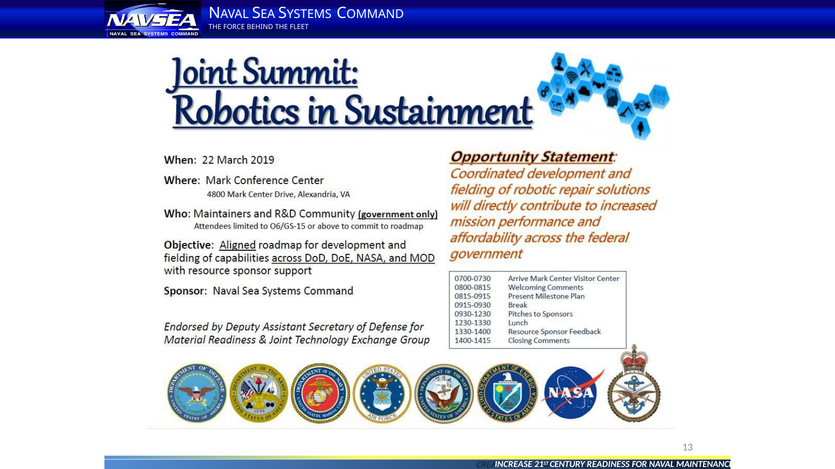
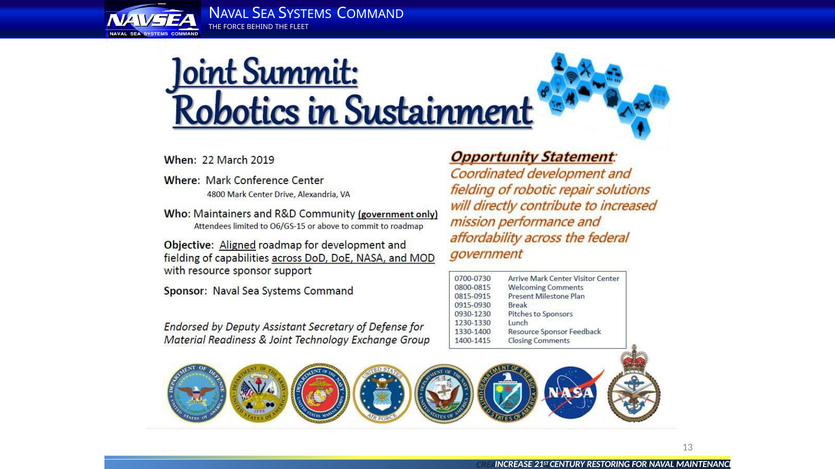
READINESS: READINESS -> RESTORING
